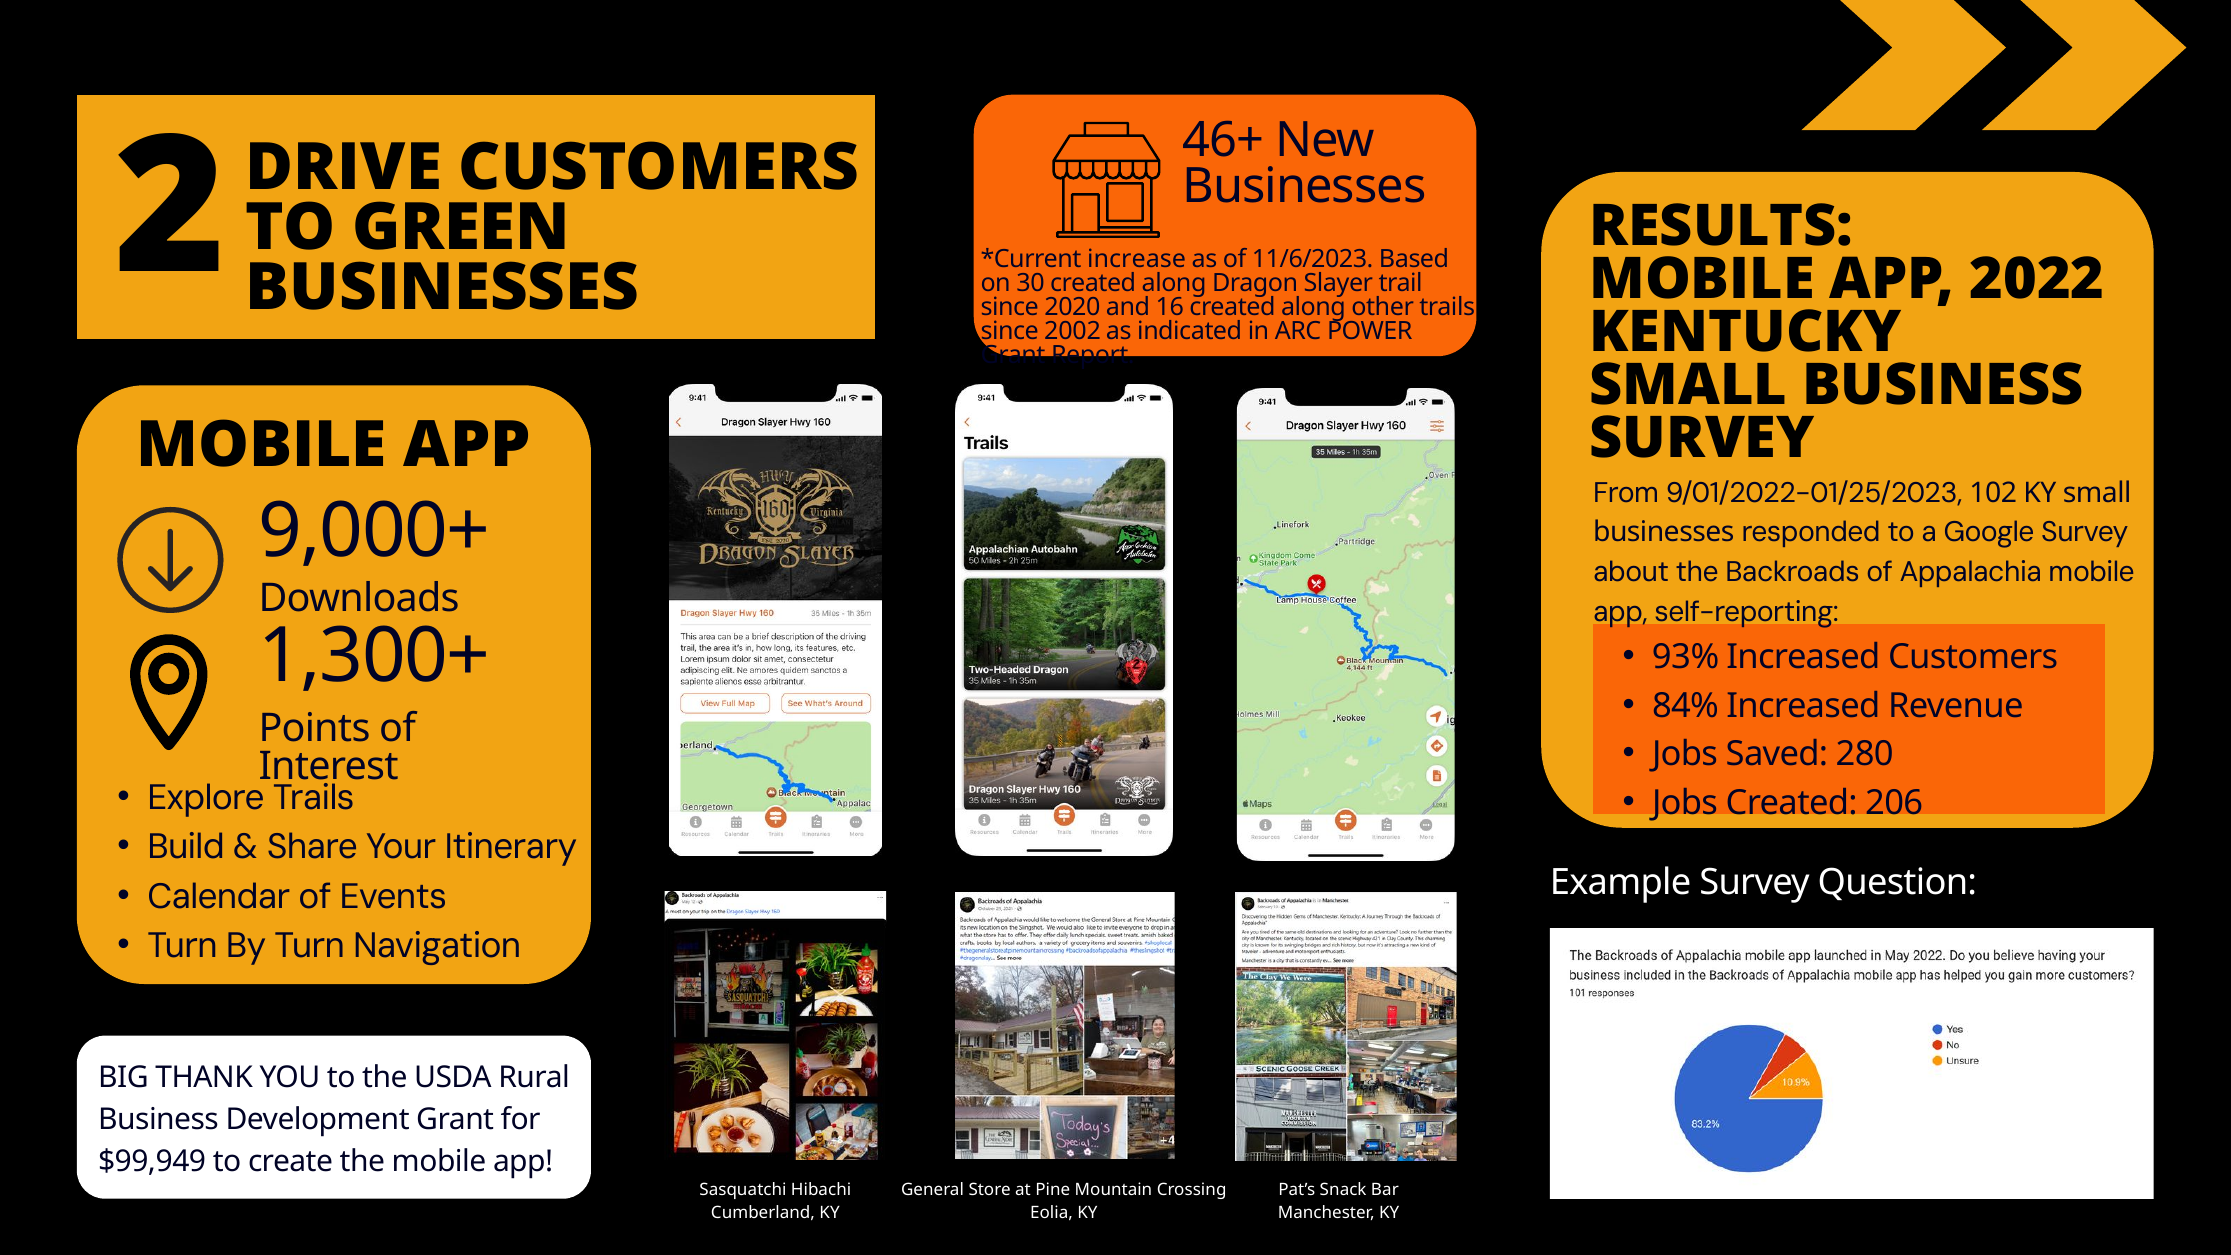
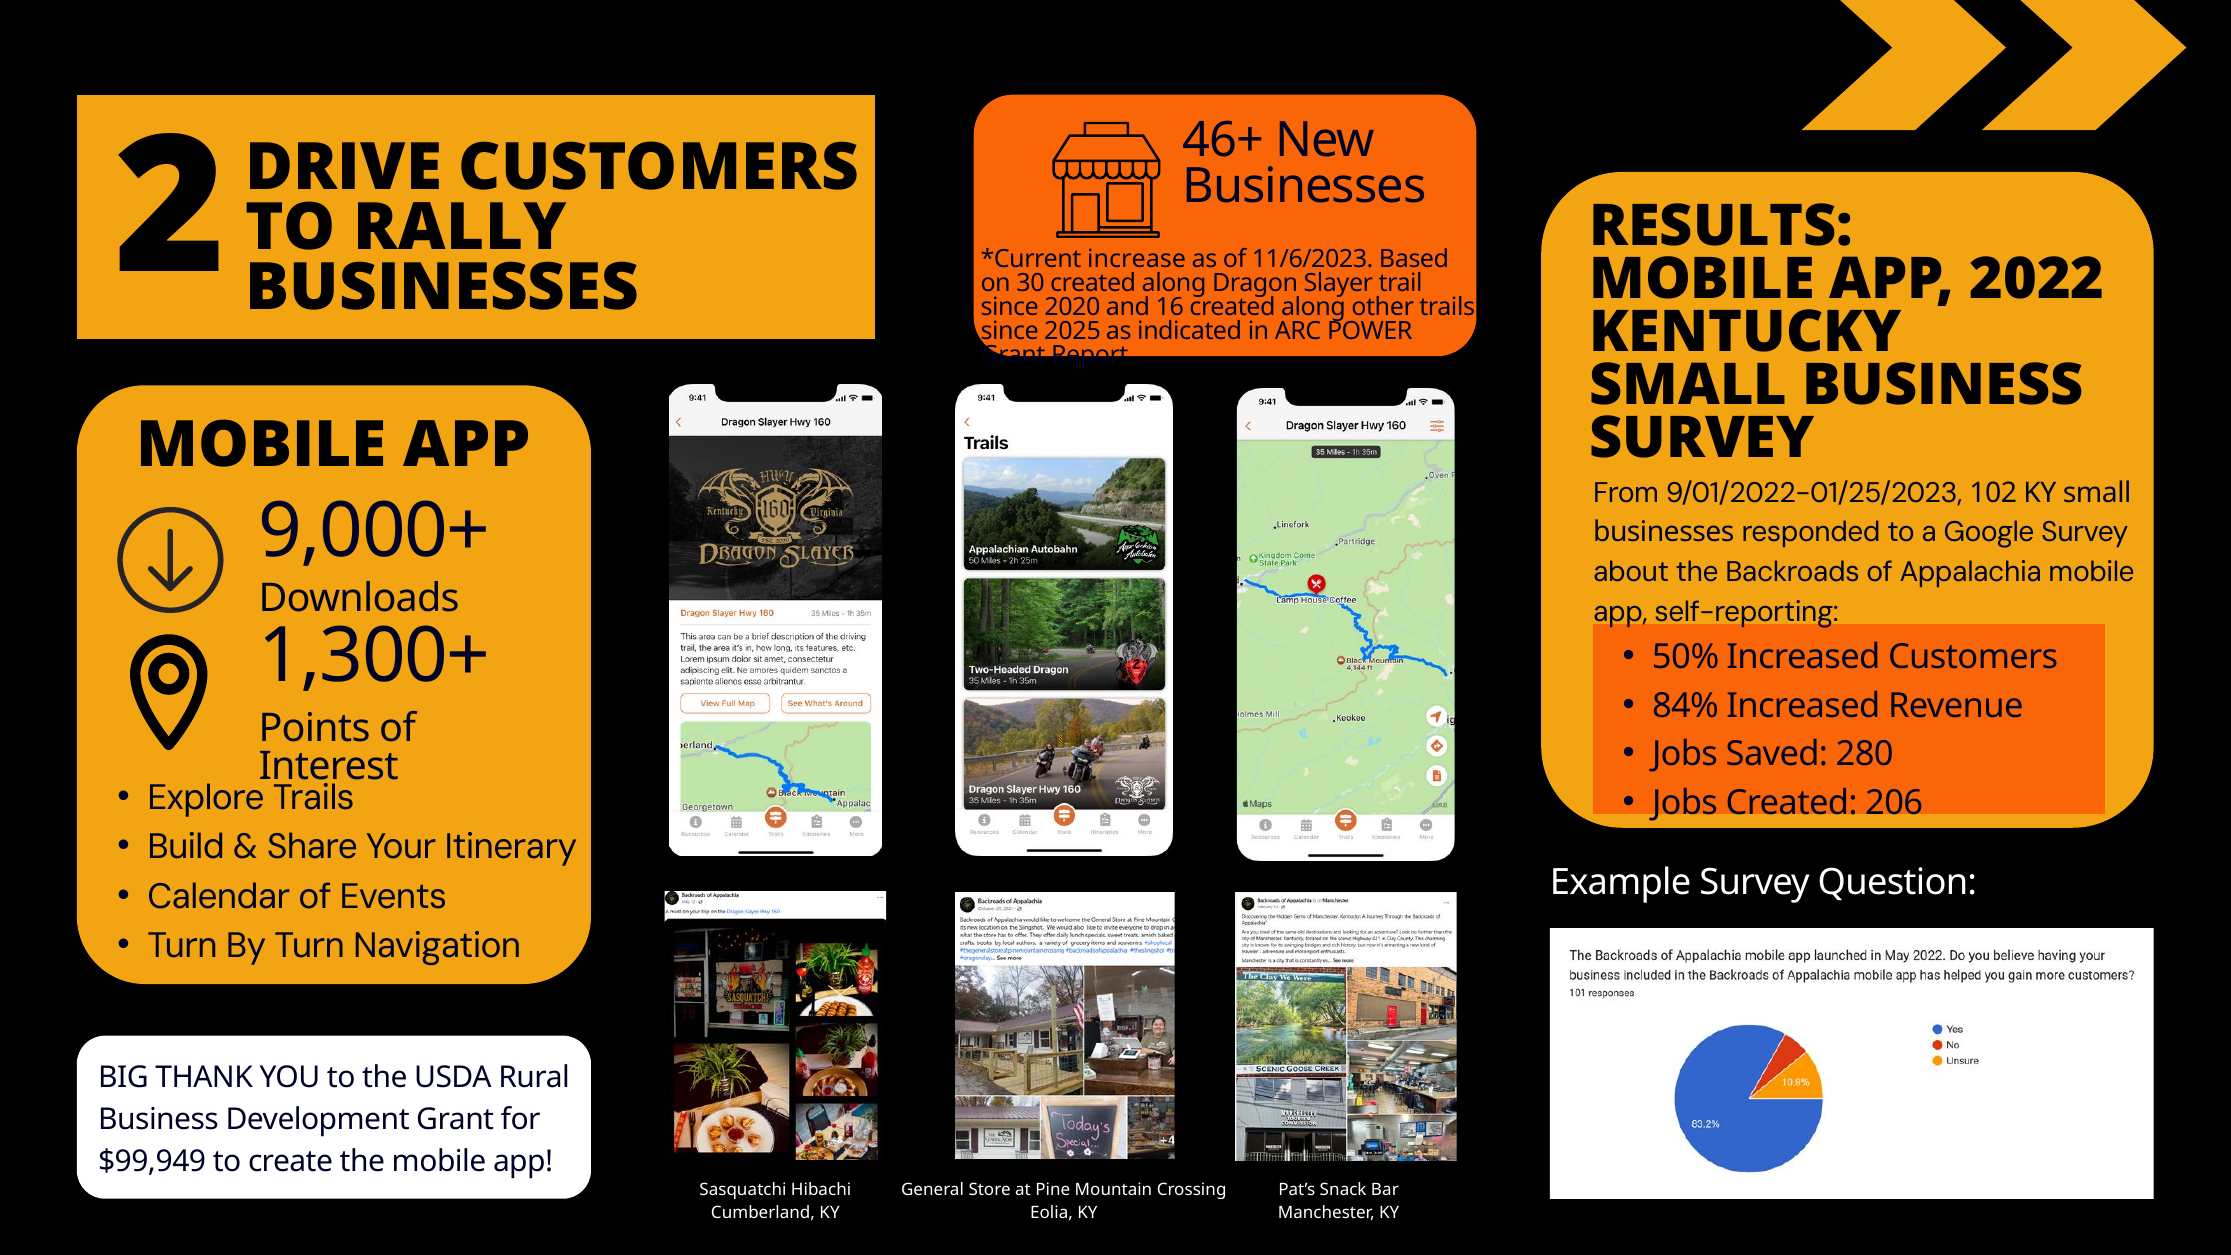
GREEN: GREEN -> RALLY
2002: 2002 -> 2025
93%: 93% -> 50%
